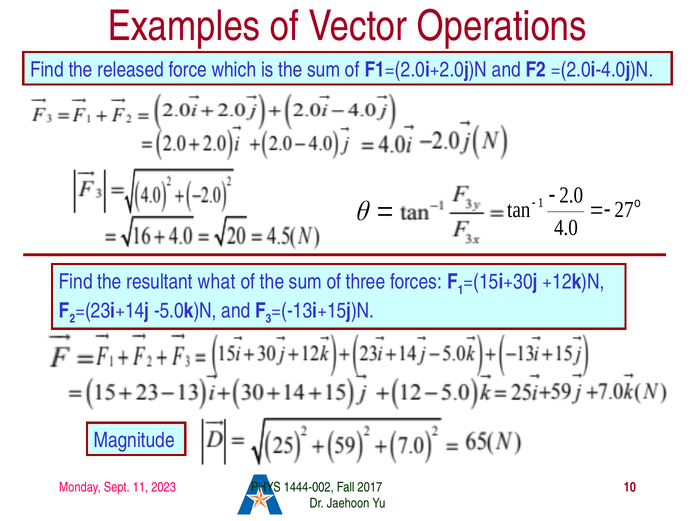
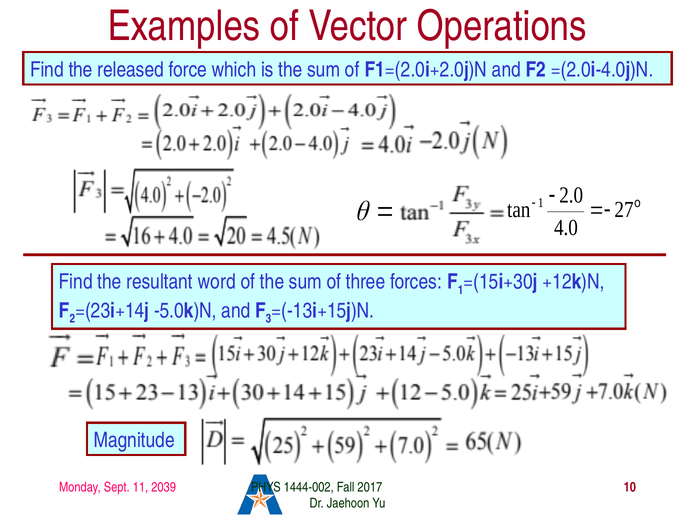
what: what -> word
2023: 2023 -> 2039
